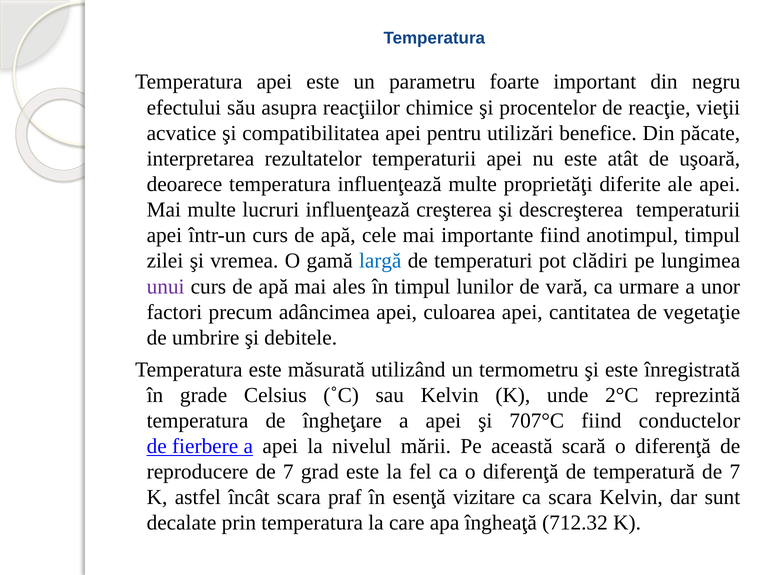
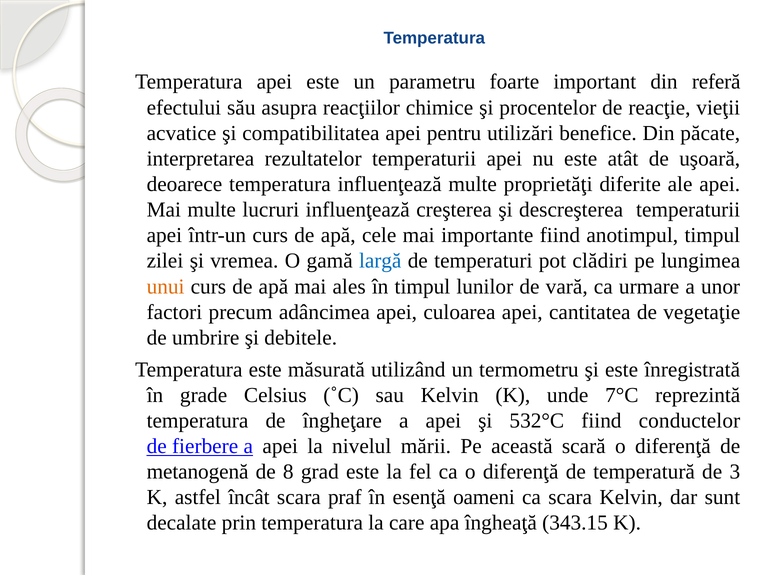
negru: negru -> referă
unui colour: purple -> orange
2°C: 2°C -> 7°C
707°C: 707°C -> 532°C
reproducere: reproducere -> metanogenă
7 at (288, 471): 7 -> 8
temperatură de 7: 7 -> 3
vizitare: vizitare -> oameni
712.32: 712.32 -> 343.15
